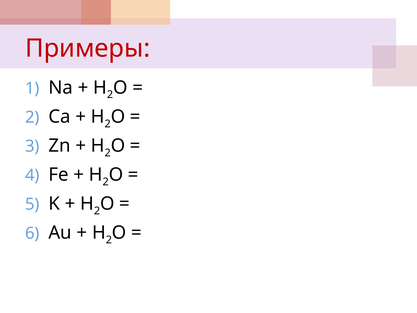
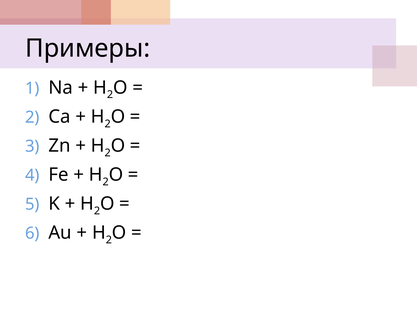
Примеры colour: red -> black
